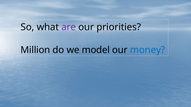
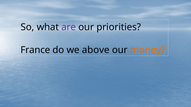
Million: Million -> France
model: model -> above
money colour: blue -> orange
